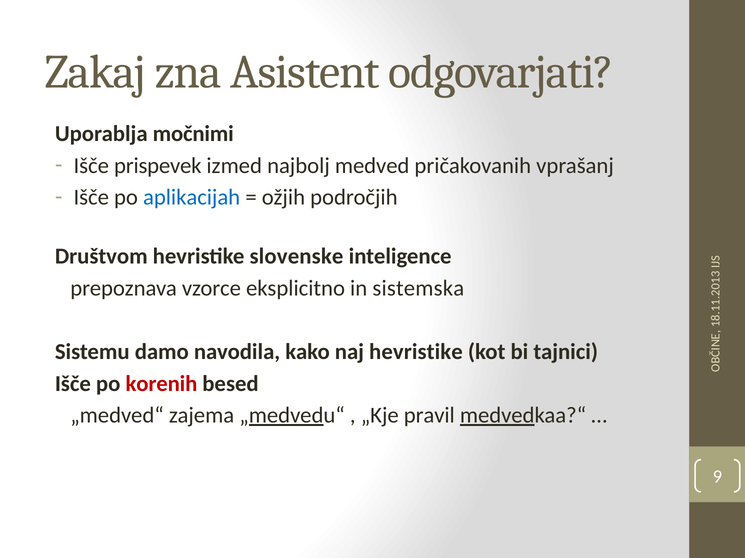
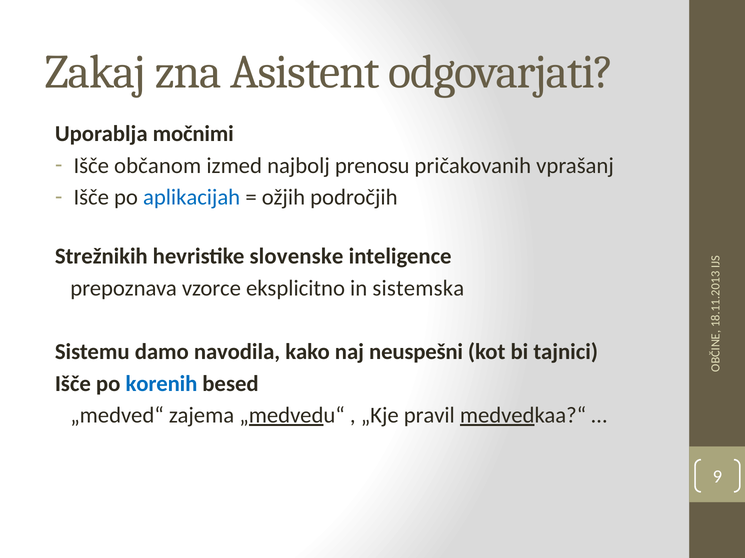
prispevek: prispevek -> občanom
medved: medved -> prenosu
Društvom: Društvom -> Strežnikih
naj hevristike: hevristike -> neuspešni
korenih colour: red -> blue
